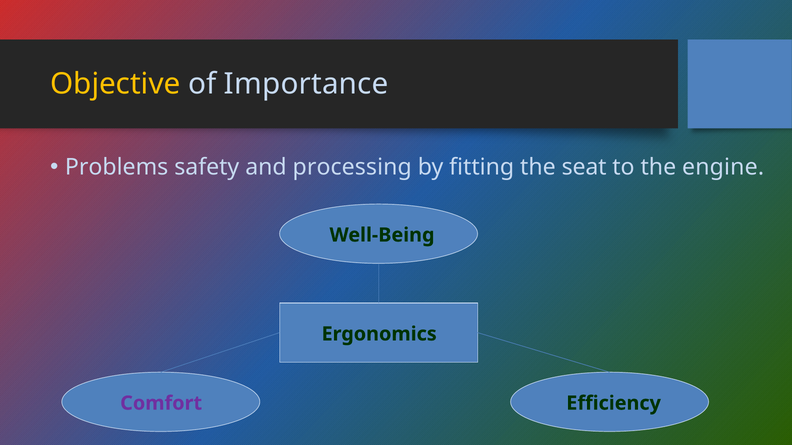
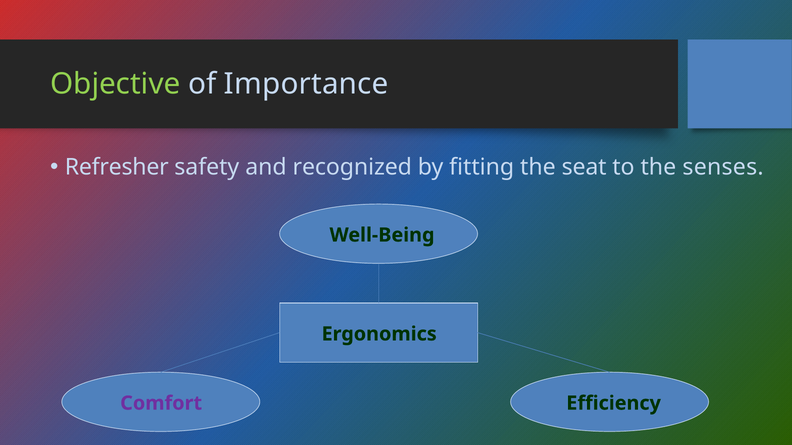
Objective colour: yellow -> light green
Problems: Problems -> Refresher
processing: processing -> recognized
engine: engine -> senses
